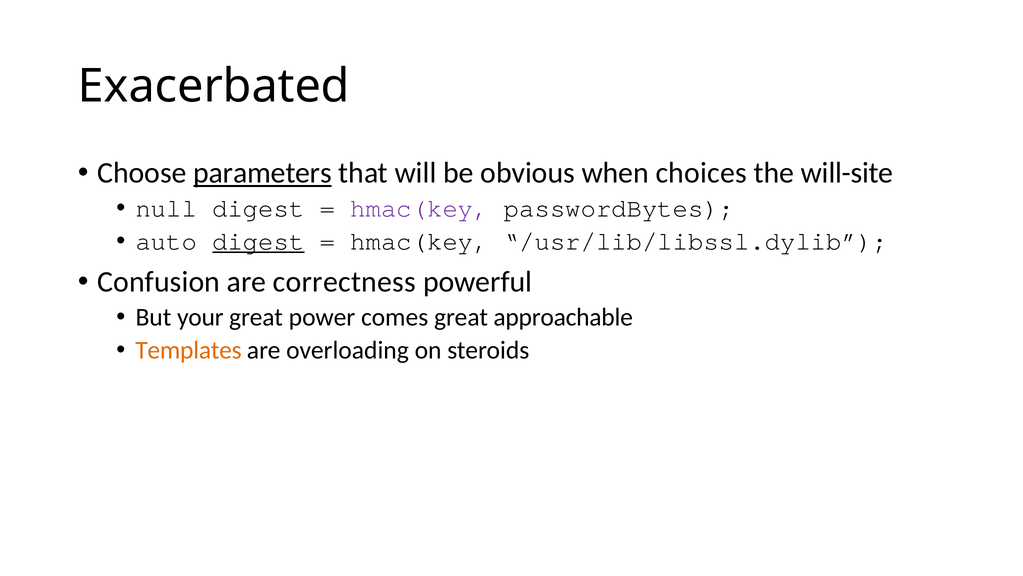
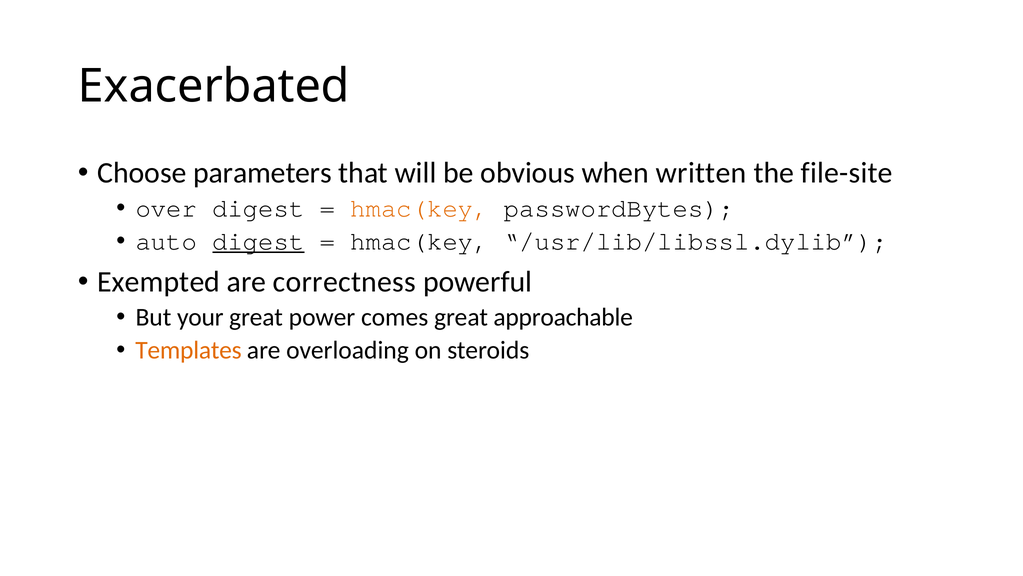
parameters underline: present -> none
choices: choices -> written
will-site: will-site -> file-site
null: null -> over
hmac(key at (420, 208) colour: purple -> orange
Confusion: Confusion -> Exempted
